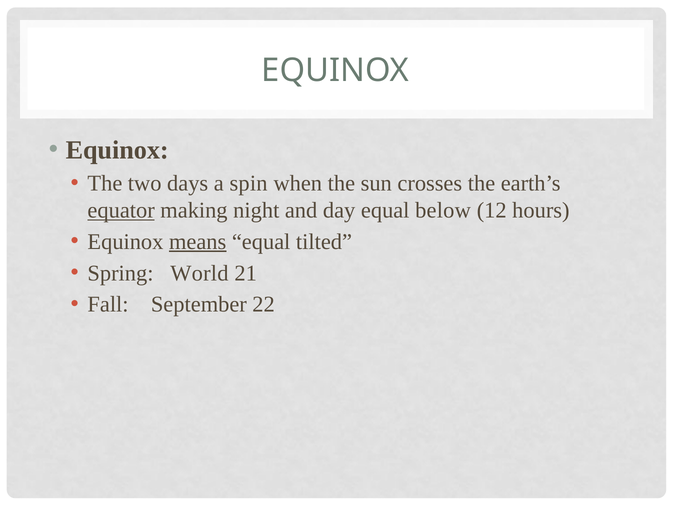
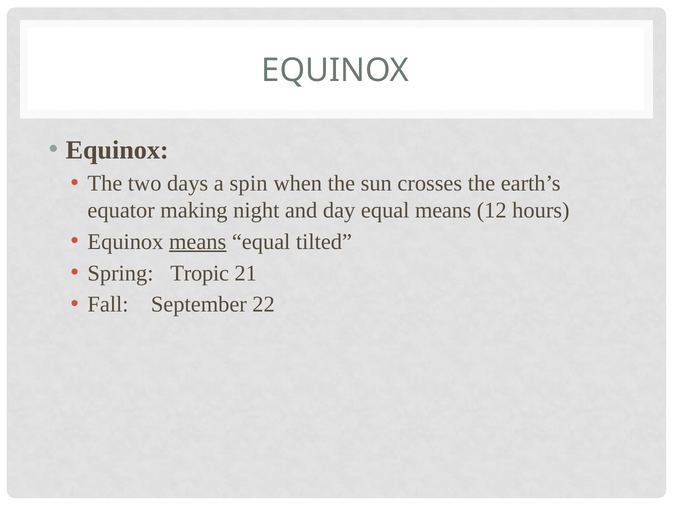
equator underline: present -> none
equal below: below -> means
World: World -> Tropic
